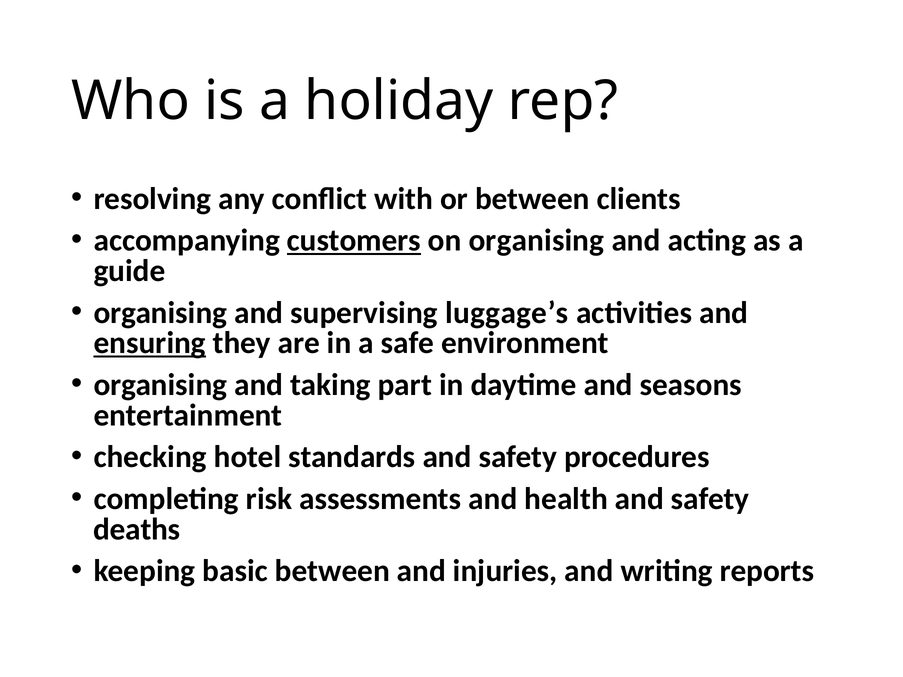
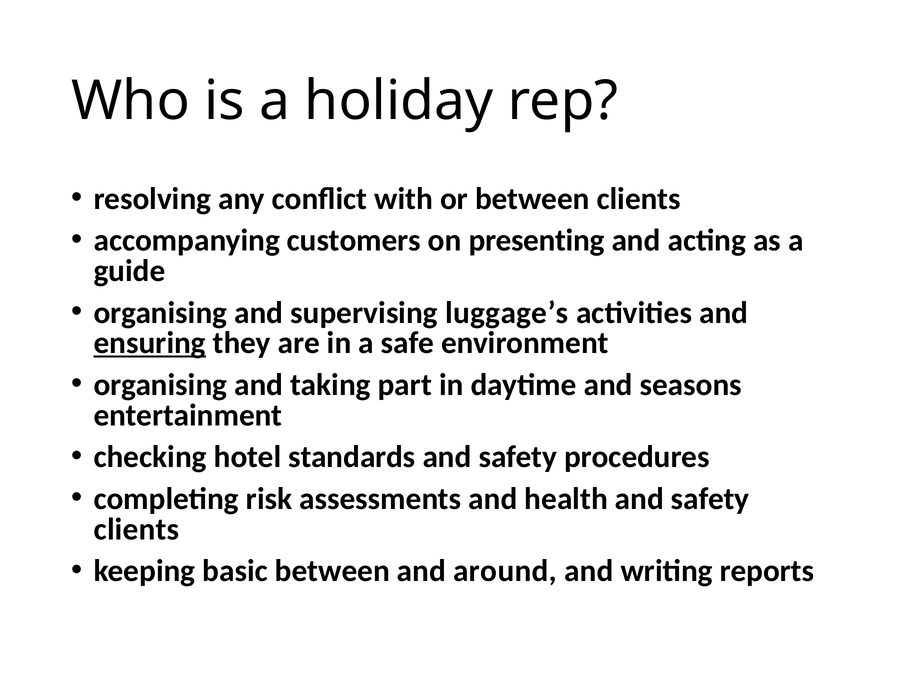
customers underline: present -> none
on organising: organising -> presenting
deaths at (137, 529): deaths -> clients
injuries: injuries -> around
